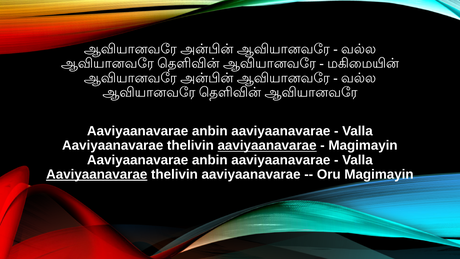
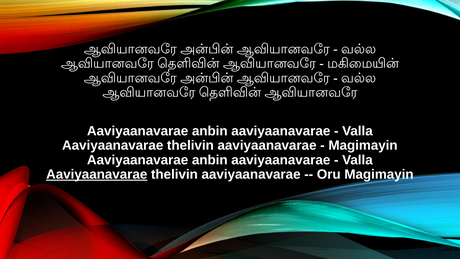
aaviyaanavarae at (267, 145) underline: present -> none
